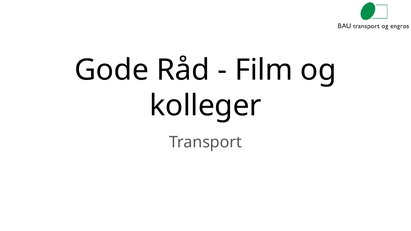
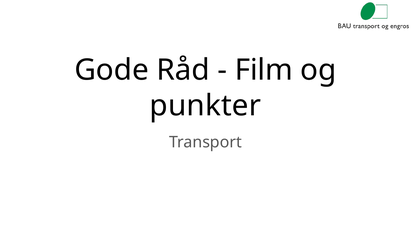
kolleger: kolleger -> punkter
